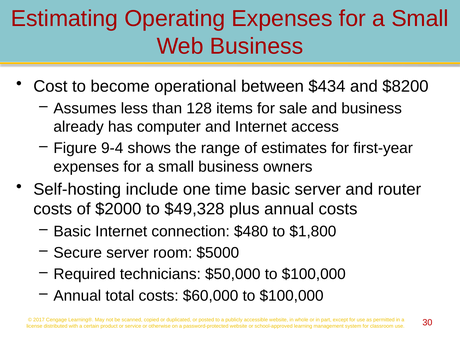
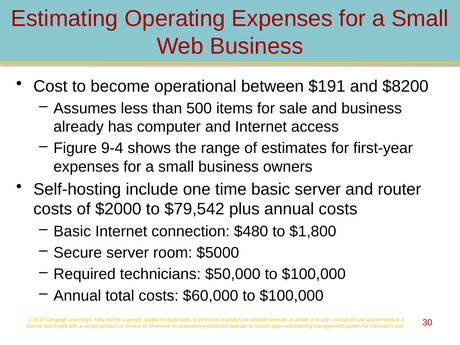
$434: $434 -> $191
128: 128 -> 500
$49,328: $49,328 -> $79,542
